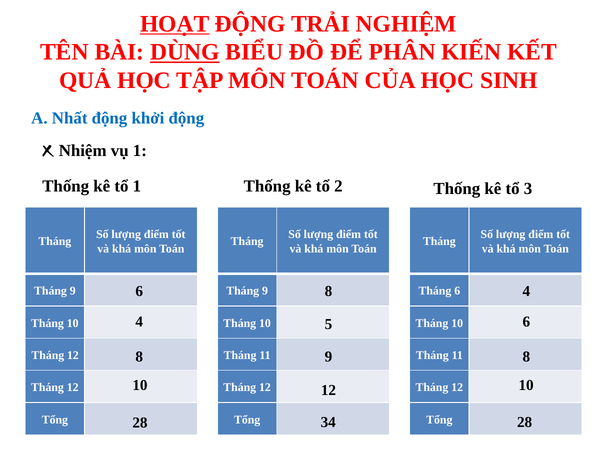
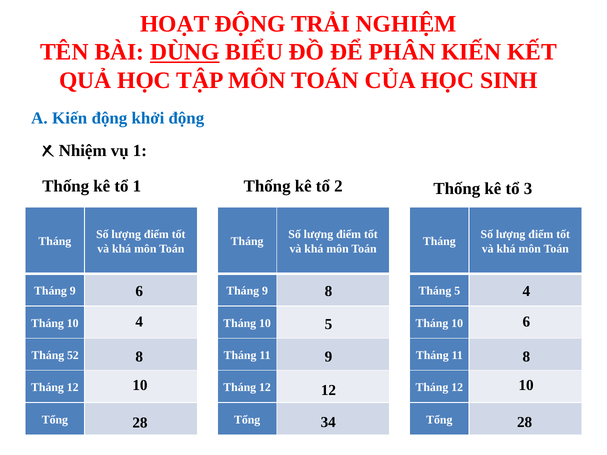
HOẠT underline: present -> none
A Nhất: Nhất -> Kiến
Tháng 6: 6 -> 5
12 at (73, 356): 12 -> 52
